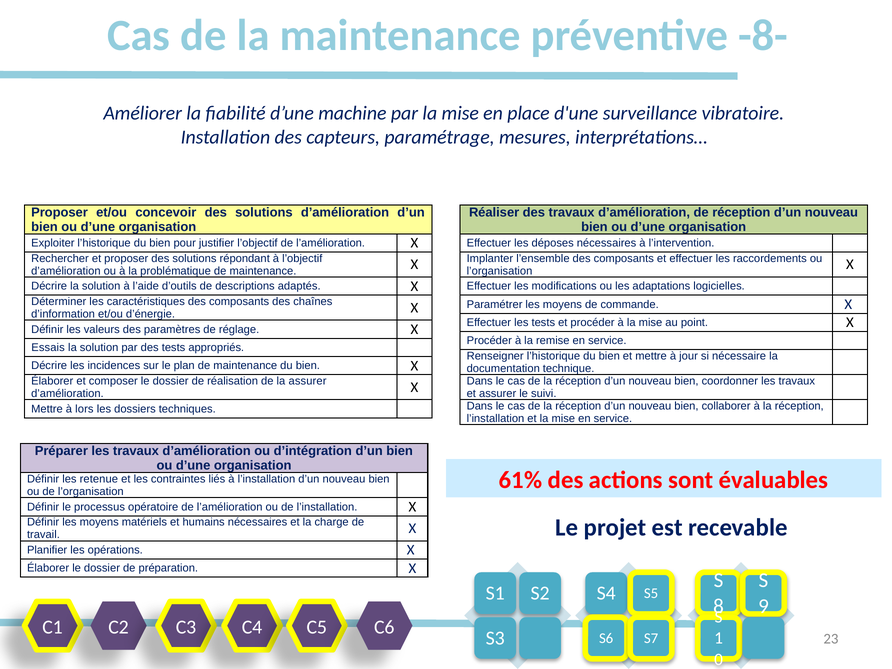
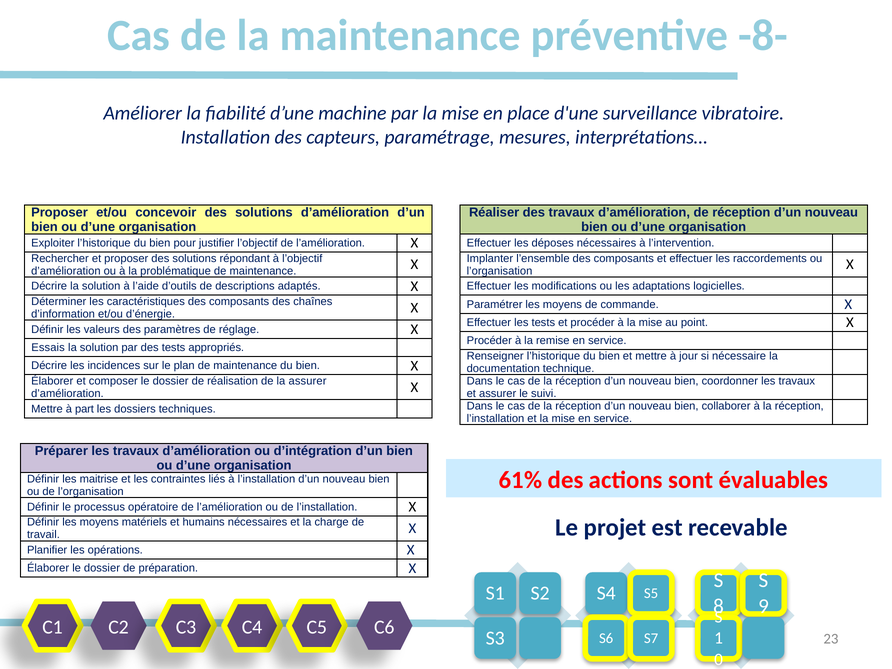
lors: lors -> part
retenue: retenue -> maitrise
